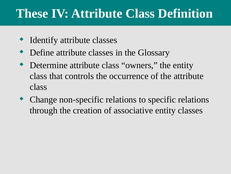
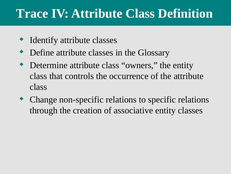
These: These -> Trace
